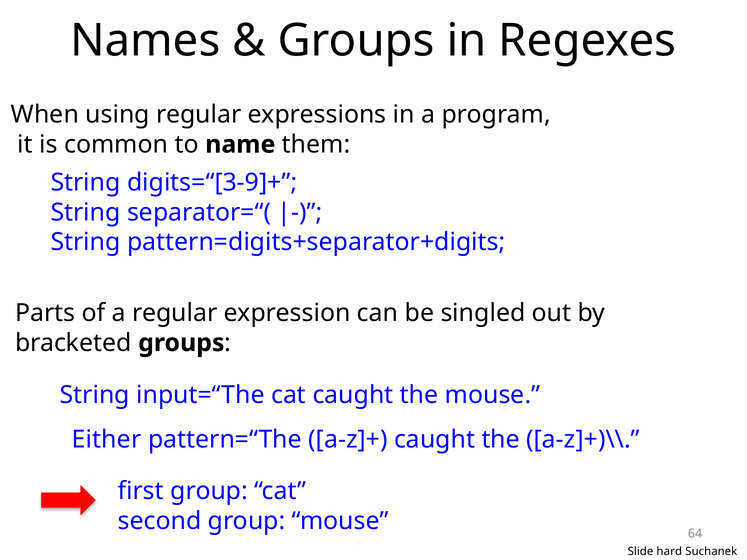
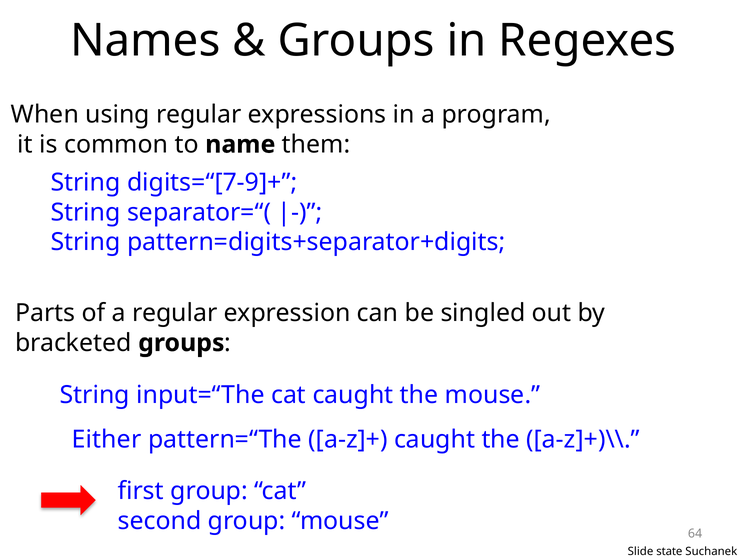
digits=“[3-9]+: digits=“[3-9]+ -> digits=“[7-9]+
hard: hard -> state
